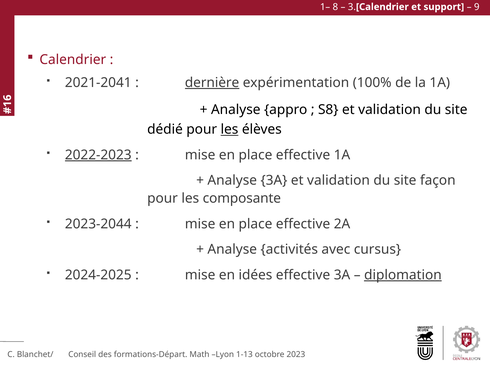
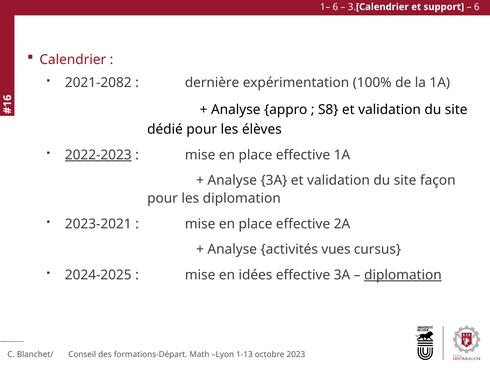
1– 8: 8 -> 6
9 at (477, 7): 9 -> 6
2021-2041: 2021-2041 -> 2021-2082
dernière underline: present -> none
les at (229, 129) underline: present -> none
les composante: composante -> diplomation
2023-2044: 2023-2044 -> 2023-2021
avec: avec -> vues
